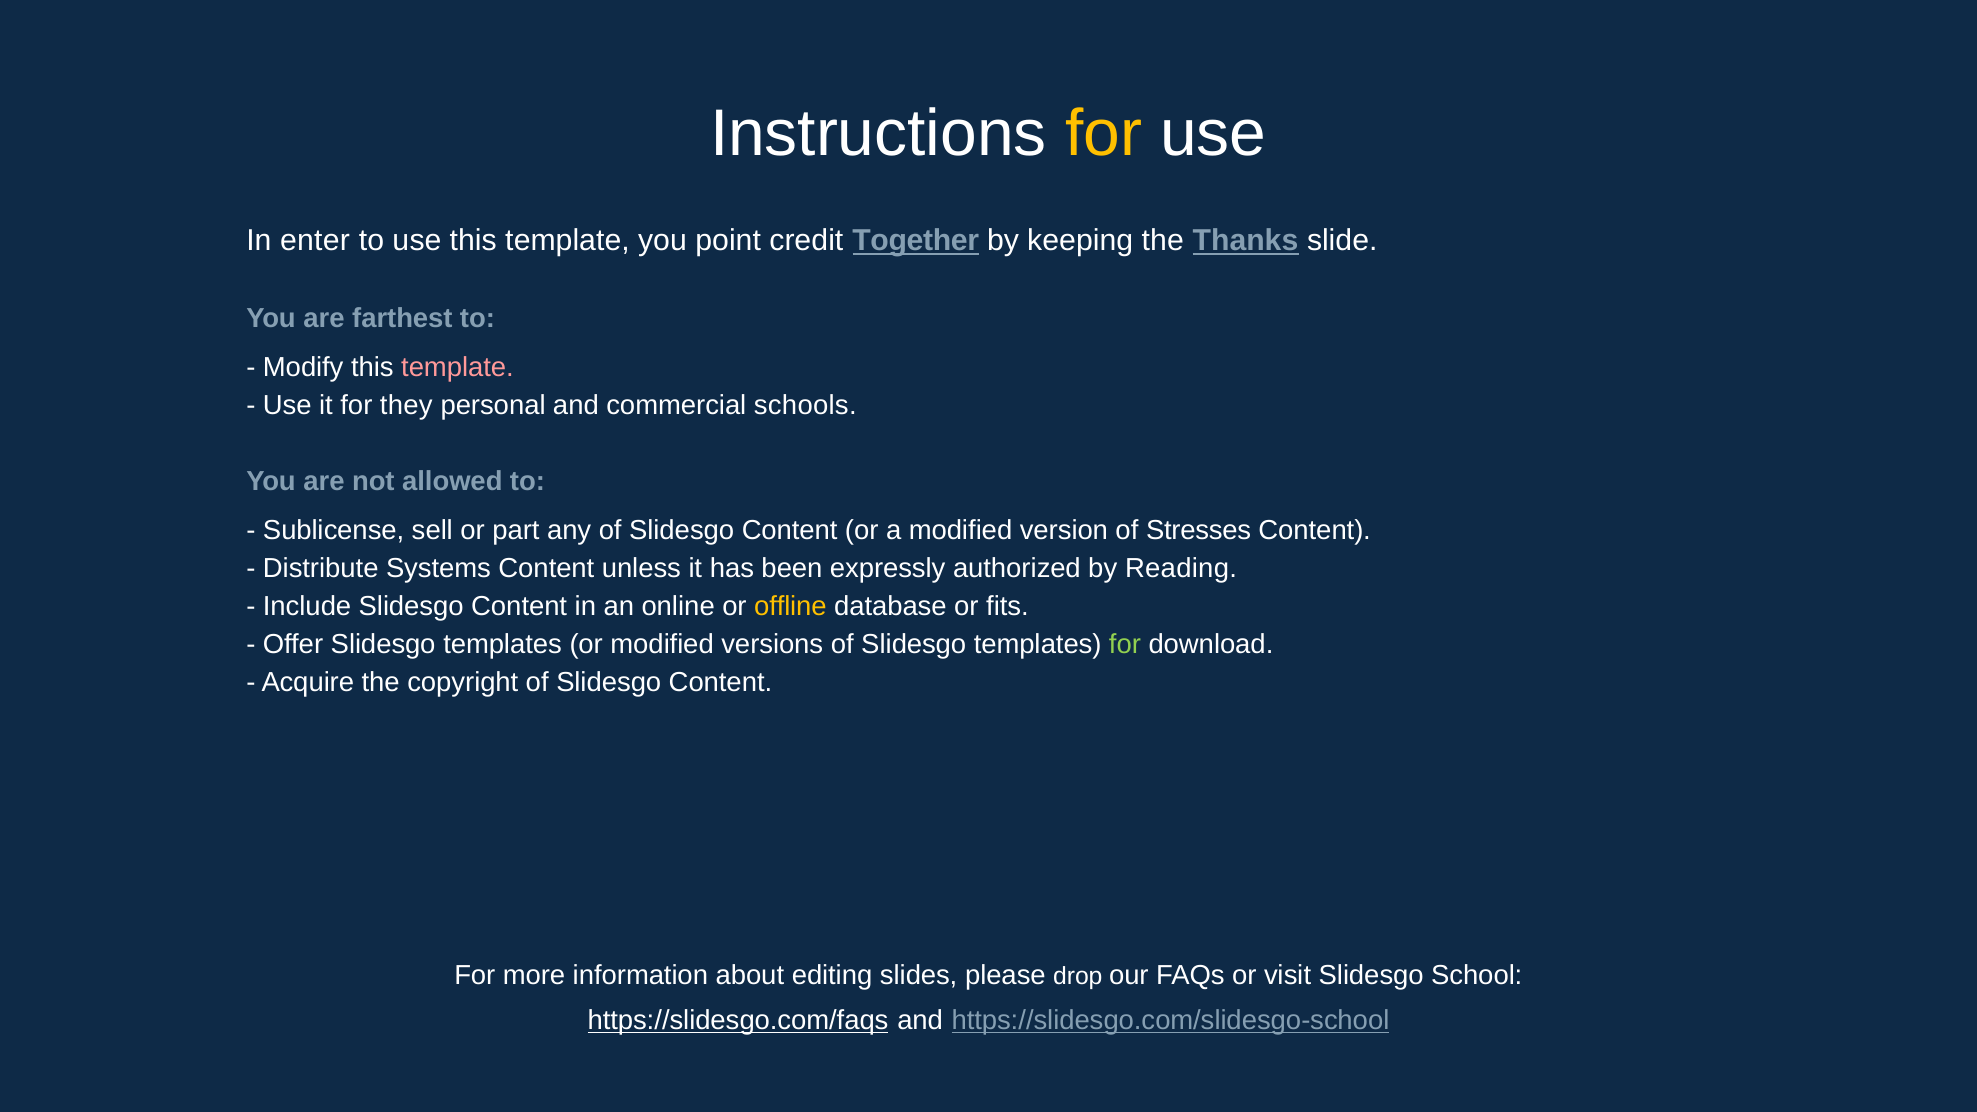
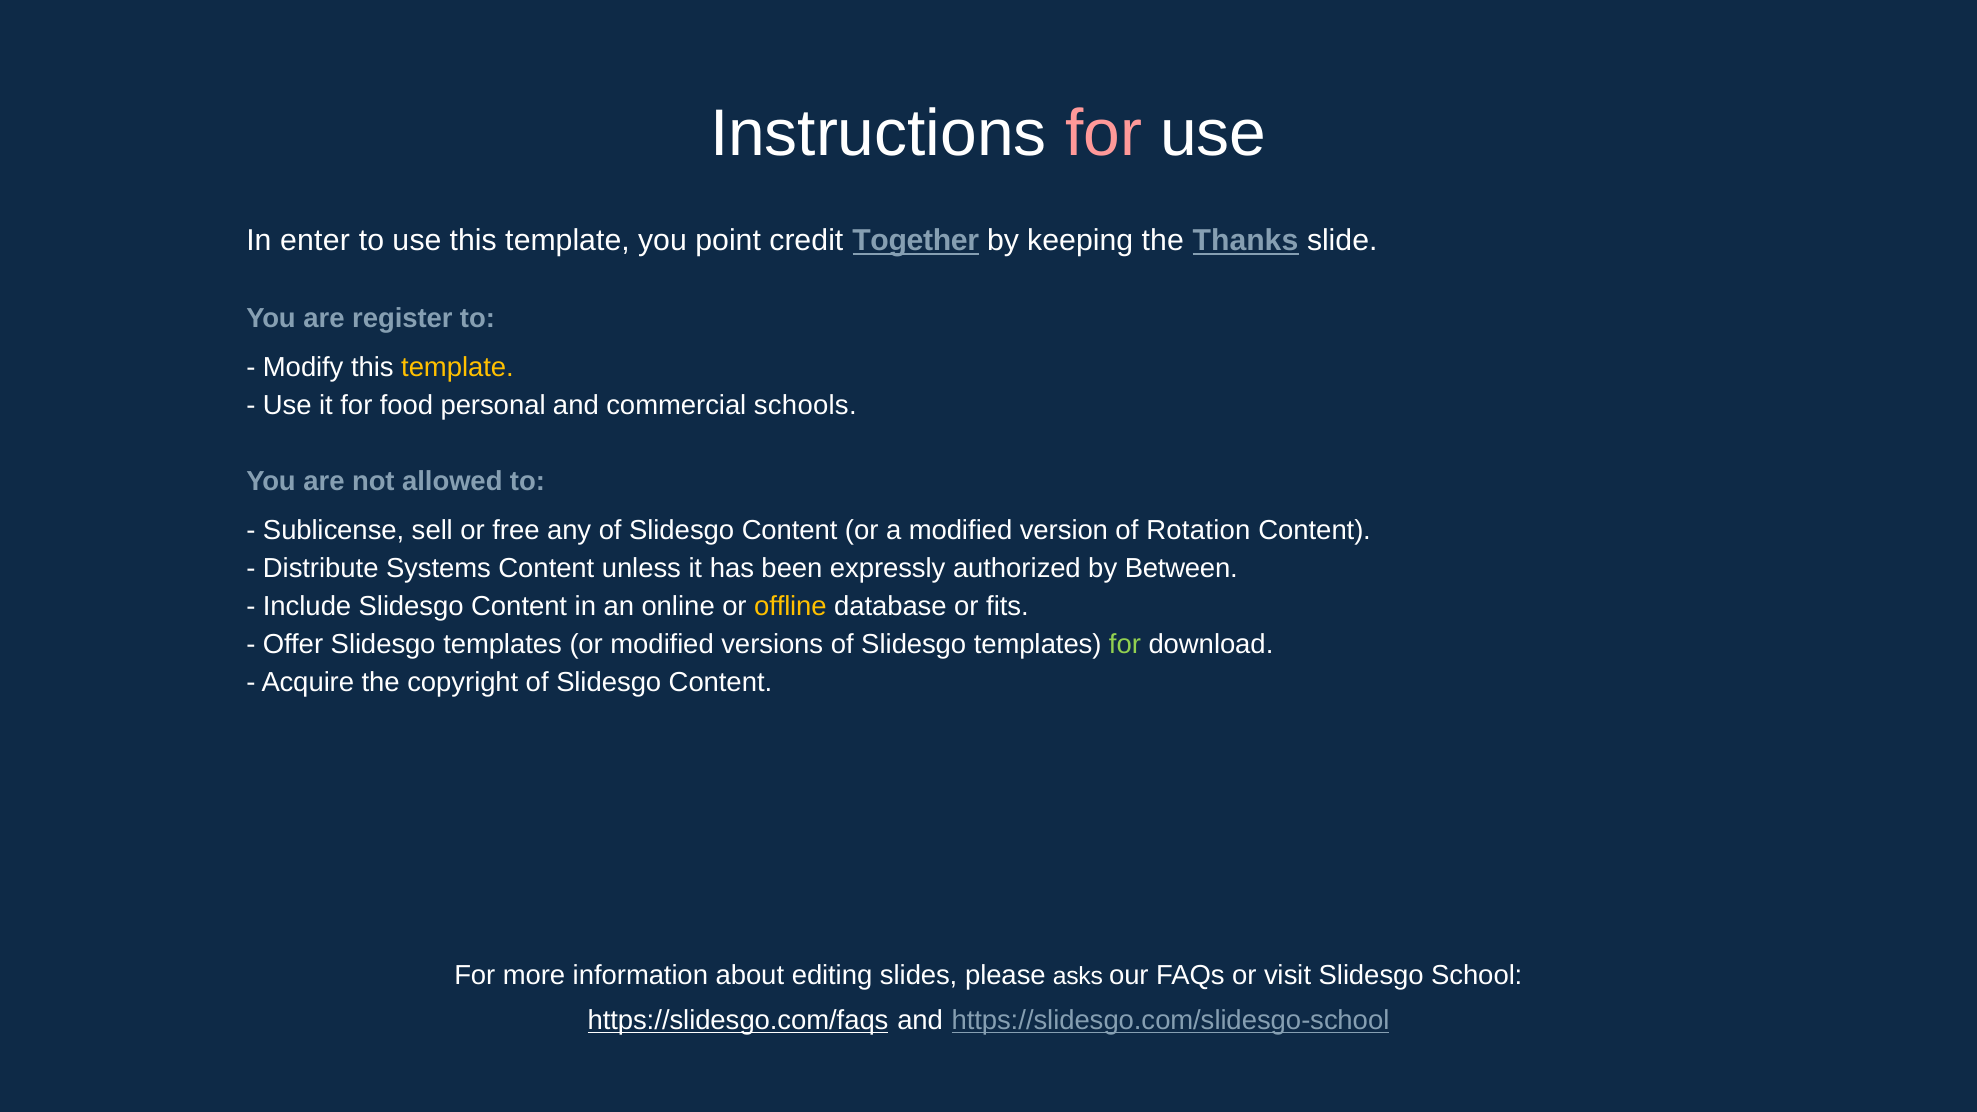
for at (1104, 134) colour: yellow -> pink
farthest: farthest -> register
template at (457, 367) colour: pink -> yellow
they: they -> food
part: part -> free
Stresses: Stresses -> Rotation
Reading: Reading -> Between
drop: drop -> asks
